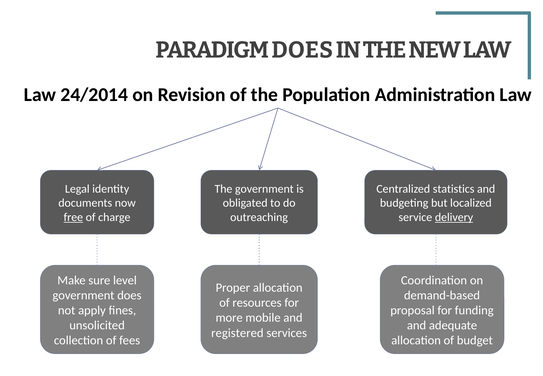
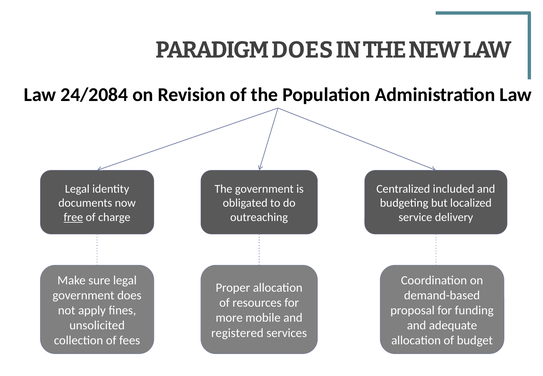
24/2014: 24/2014 -> 24/2084
statistics: statistics -> included
delivery underline: present -> none
sure level: level -> legal
